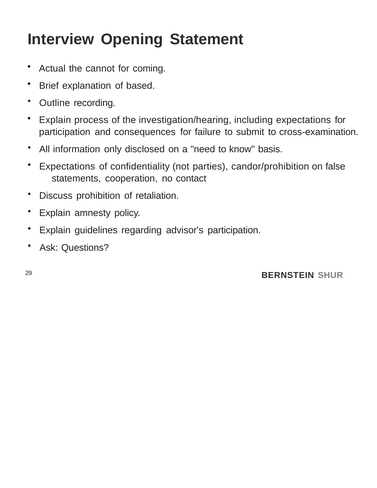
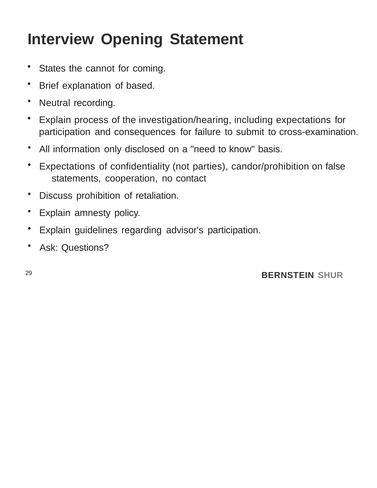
Actual: Actual -> States
Outline: Outline -> Neutral
